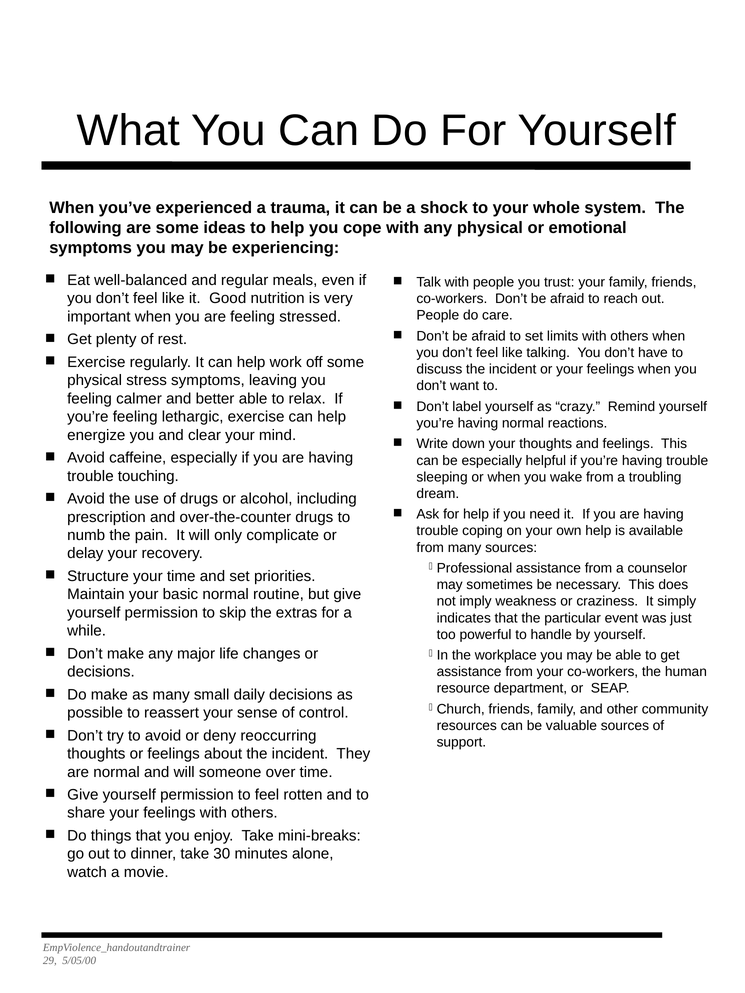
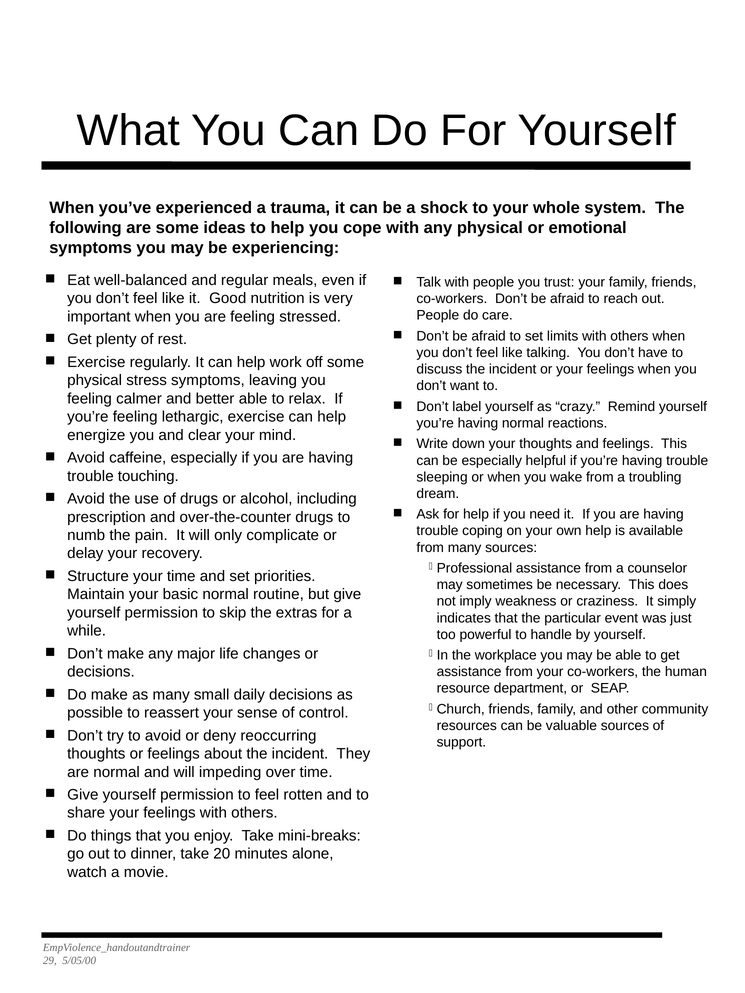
someone: someone -> impeding
30: 30 -> 20
